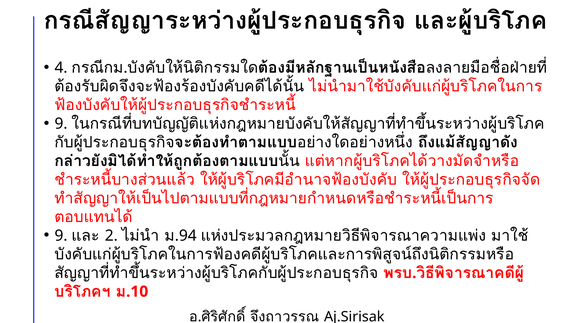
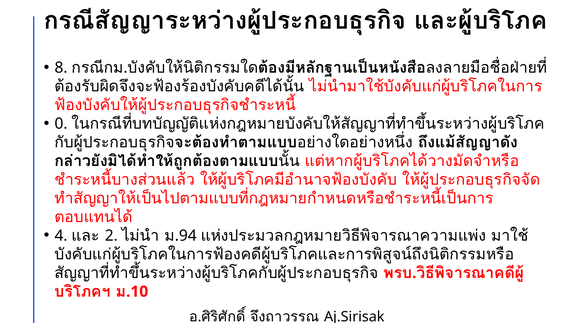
4: 4 -> 8
9 at (61, 124): 9 -> 0
9 at (61, 236): 9 -> 4
